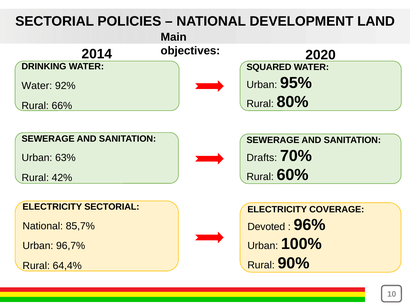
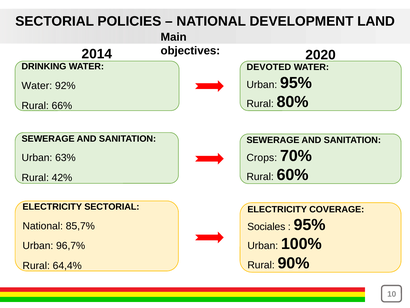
SQUARED: SQUARED -> DEVOTED
Drafts: Drafts -> Crops
Devoted: Devoted -> Sociales
96% at (310, 224): 96% -> 95%
